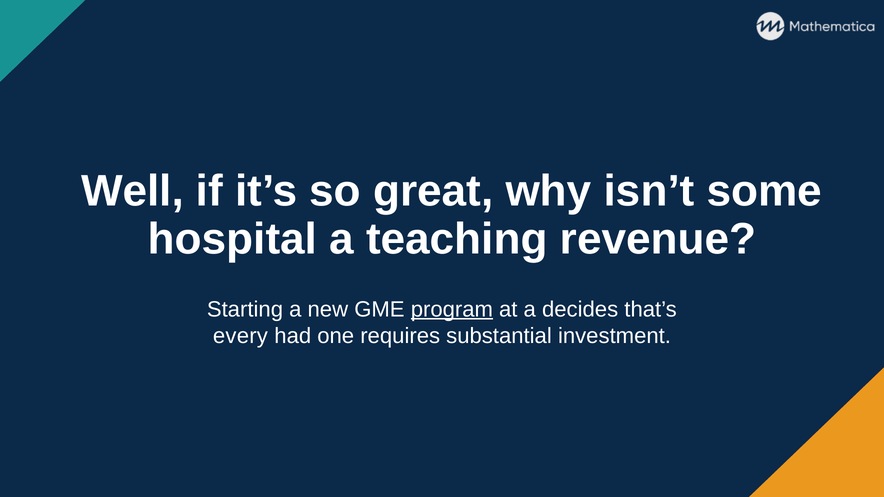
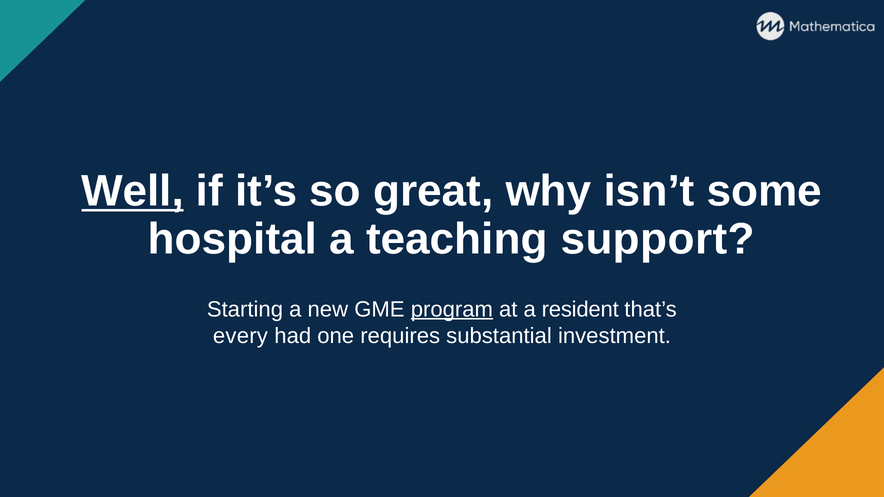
Well underline: none -> present
revenue: revenue -> support
decides: decides -> resident
